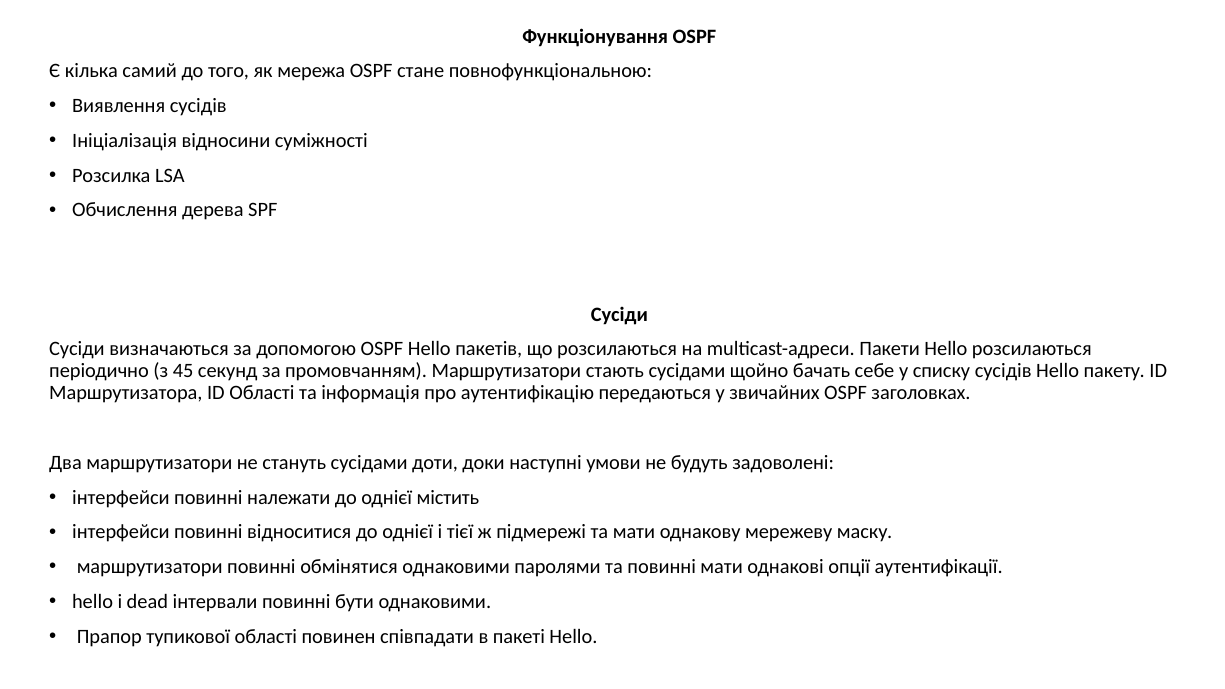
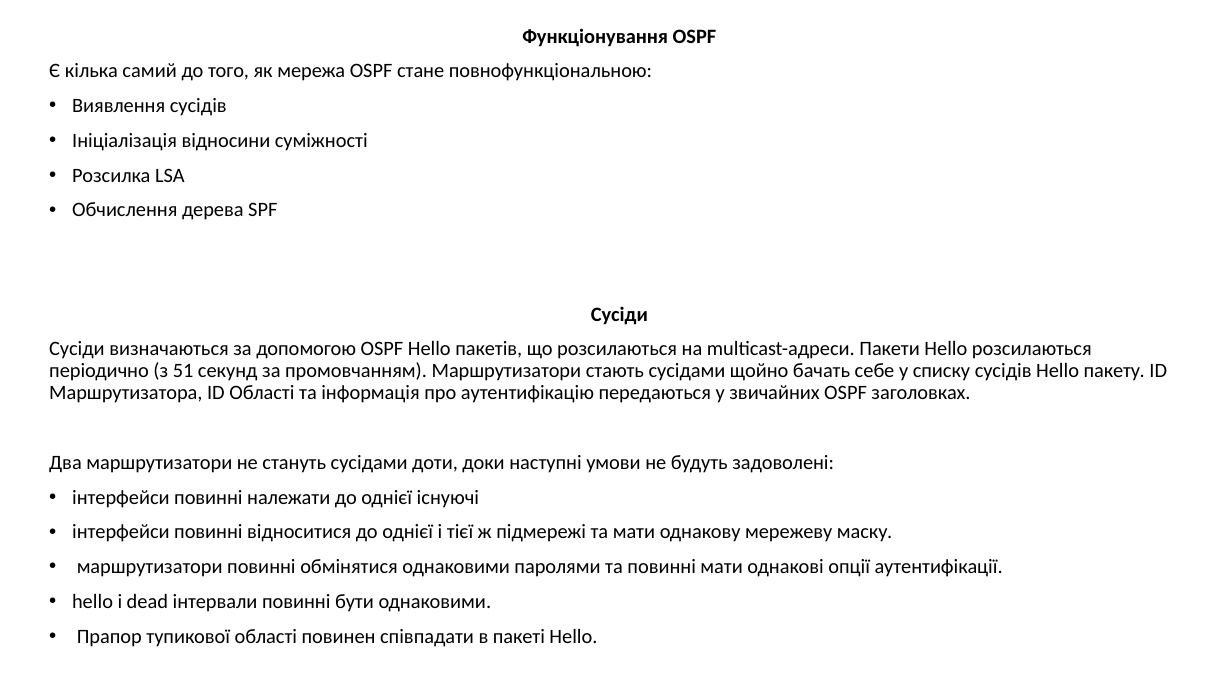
45: 45 -> 51
містить: містить -> існуючі
